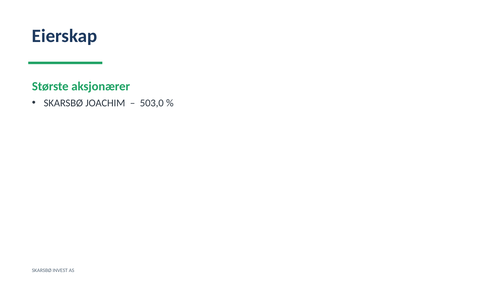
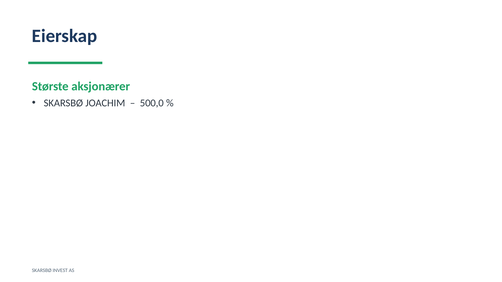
503,0: 503,0 -> 500,0
